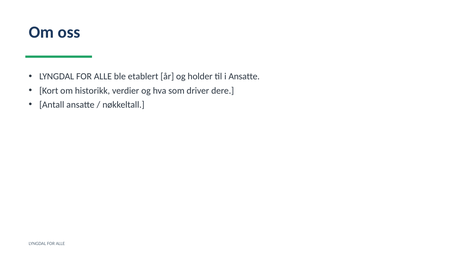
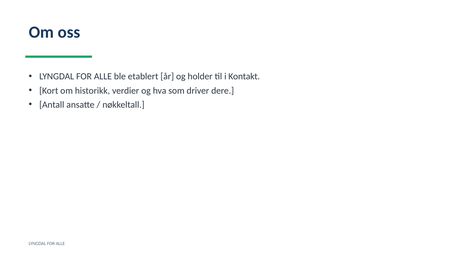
i Ansatte: Ansatte -> Kontakt
